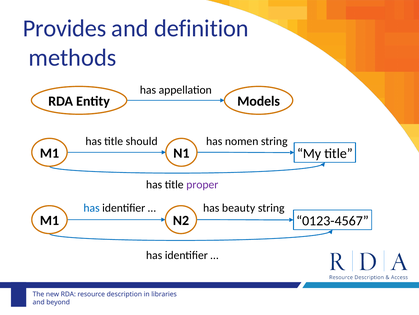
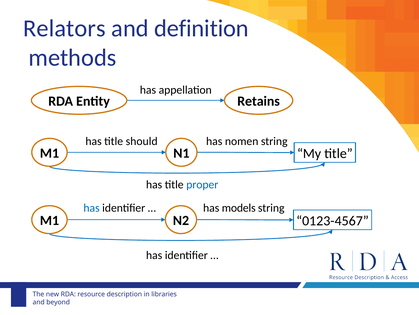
Provides: Provides -> Relators
Models: Models -> Retains
proper colour: purple -> blue
beauty: beauty -> models
